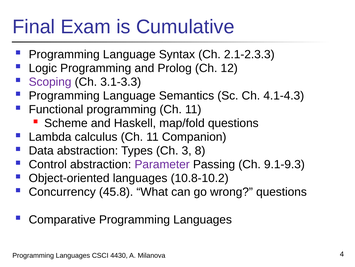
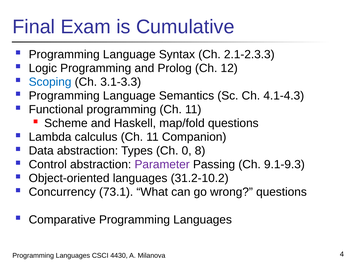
Scoping colour: purple -> blue
3: 3 -> 0
10.8-10.2: 10.8-10.2 -> 31.2-10.2
45.8: 45.8 -> 73.1
